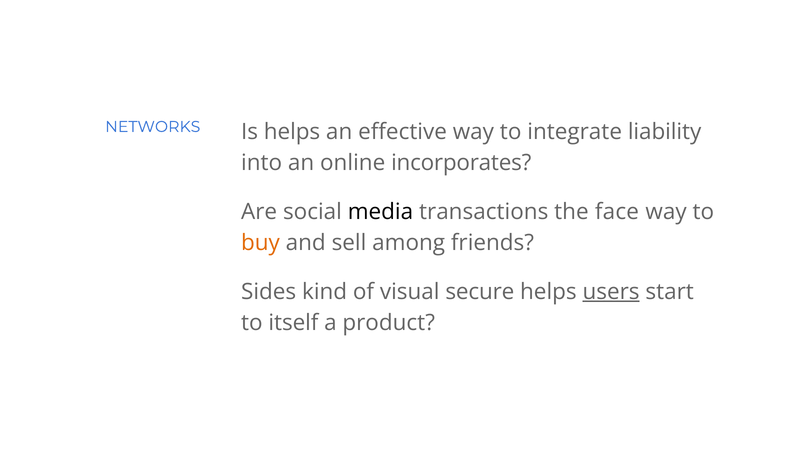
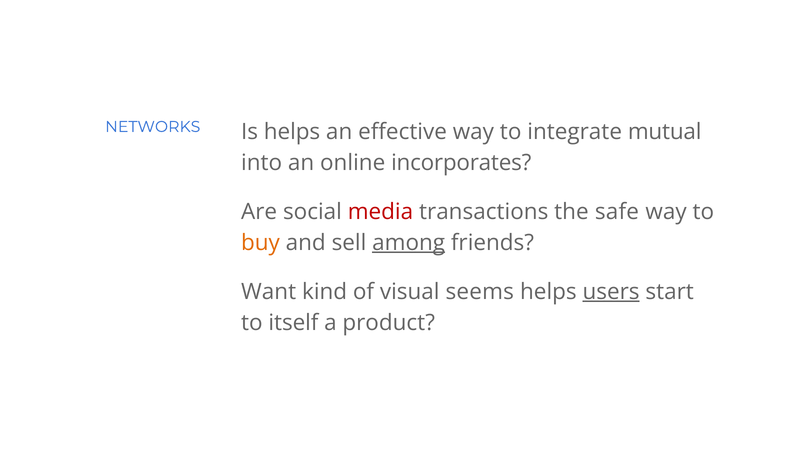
liability: liability -> mutual
media colour: black -> red
face: face -> safe
among underline: none -> present
Sides: Sides -> Want
secure: secure -> seems
